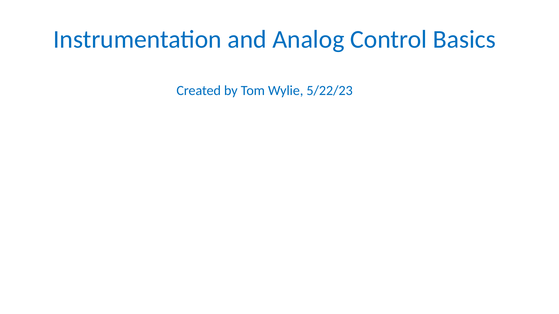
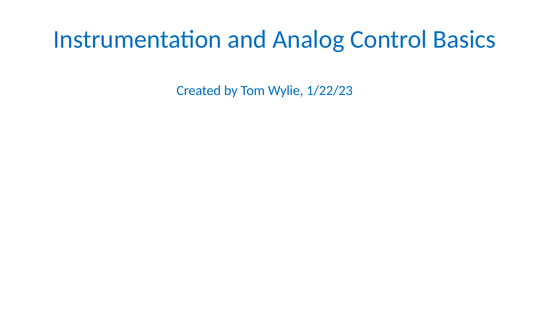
5/22/23: 5/22/23 -> 1/22/23
